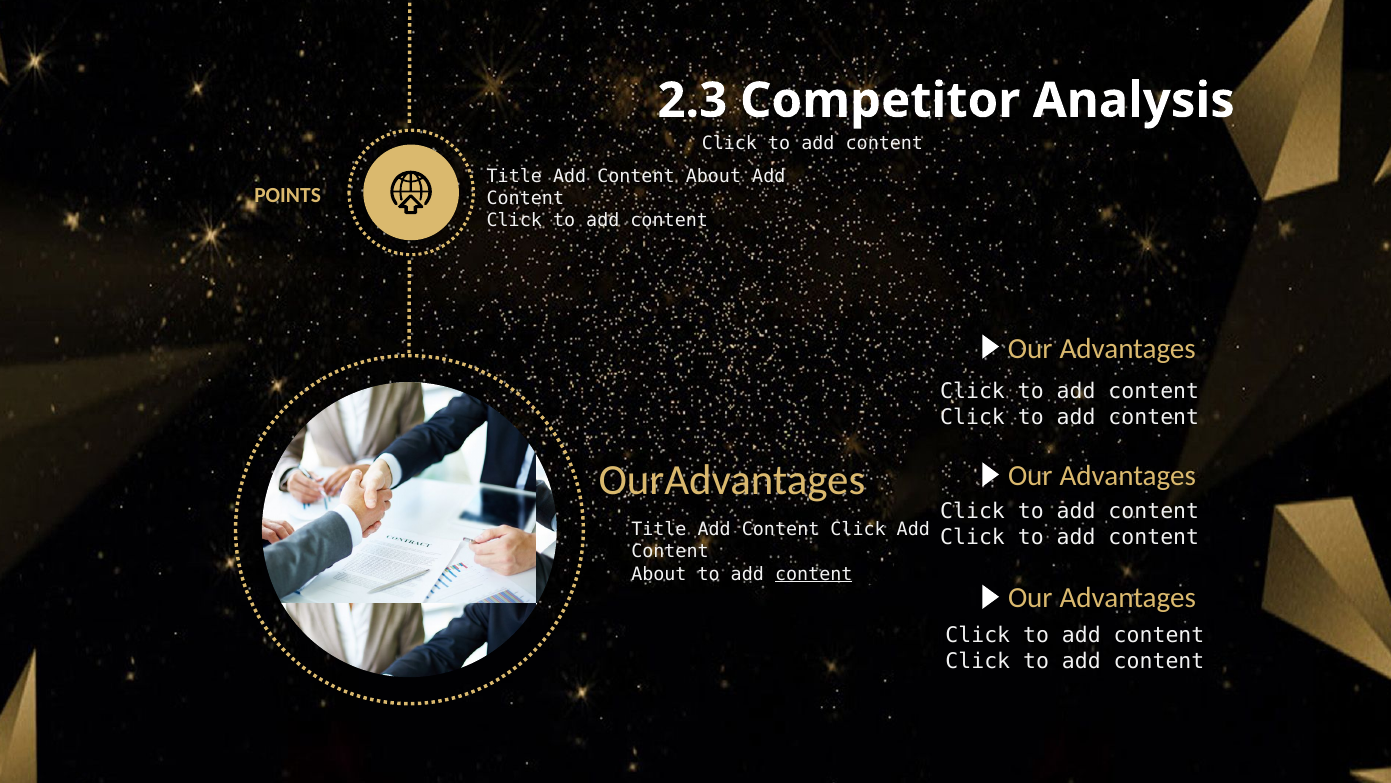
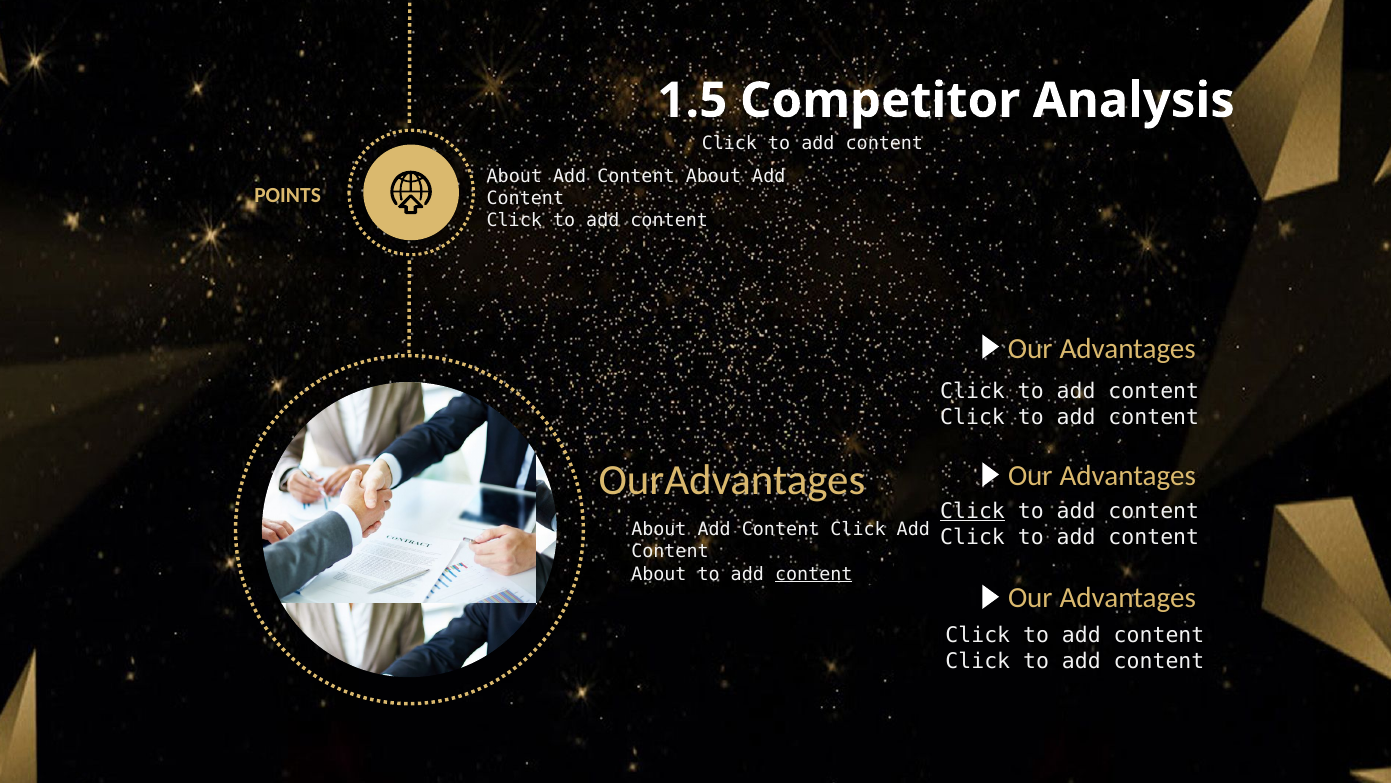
2.3: 2.3 -> 1.5
Title at (514, 176): Title -> About
Click at (973, 511) underline: none -> present
Title at (659, 529): Title -> About
